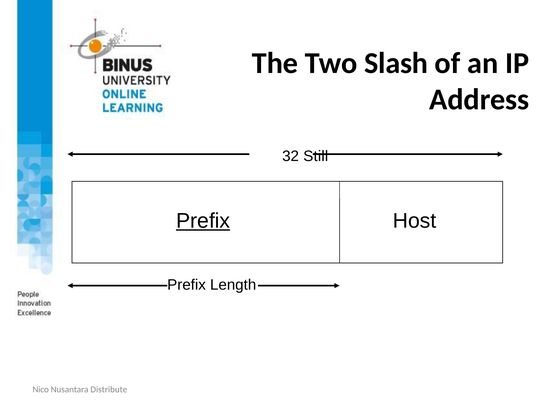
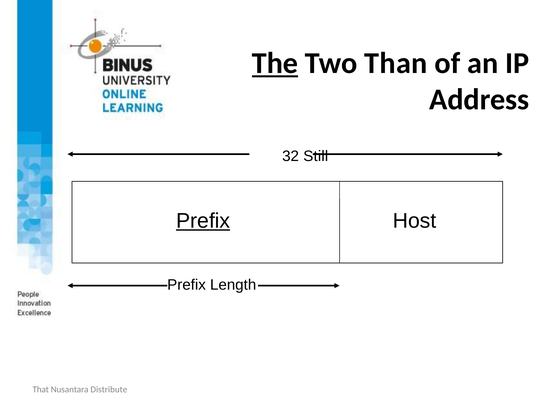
The underline: none -> present
Slash: Slash -> Than
Nico: Nico -> That
